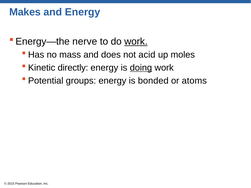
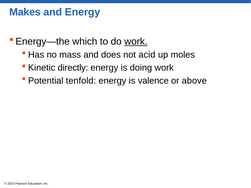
nerve: nerve -> which
doing underline: present -> none
groups: groups -> tenfold
bonded: bonded -> valence
atoms: atoms -> above
